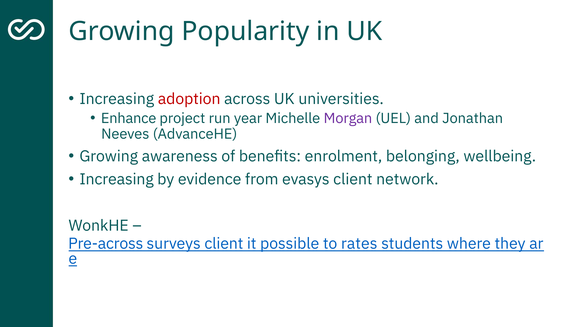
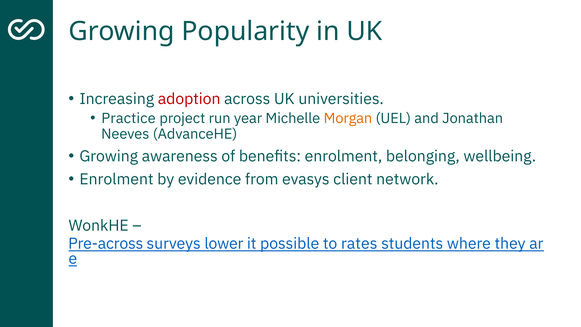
Enhance: Enhance -> Practice
Morgan colour: purple -> orange
Increasing at (117, 179): Increasing -> Enrolment
surveys client: client -> lower
